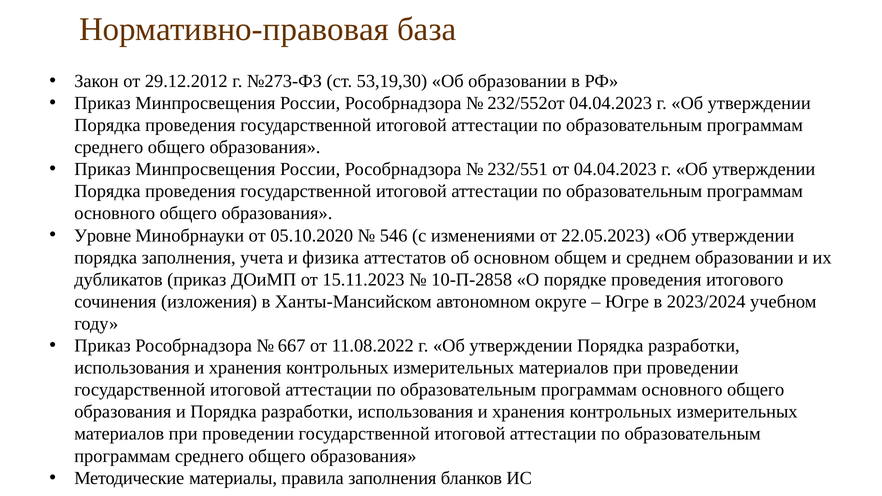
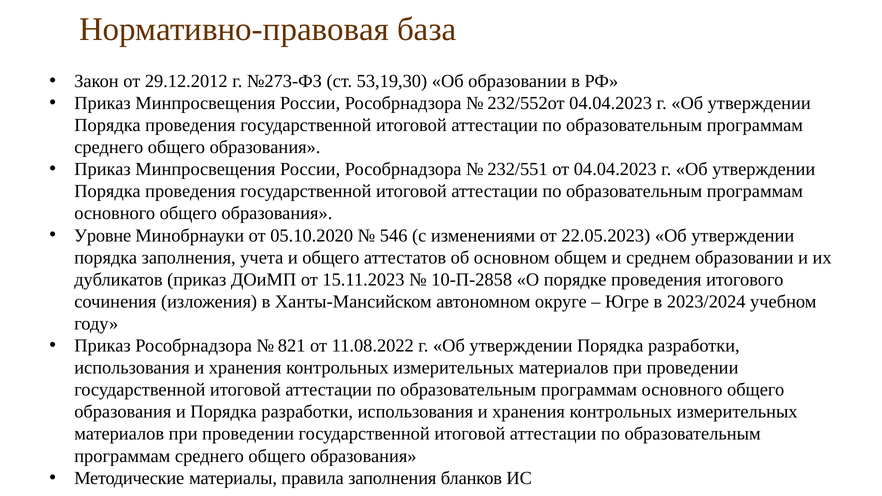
и физика: физика -> общего
667: 667 -> 821
